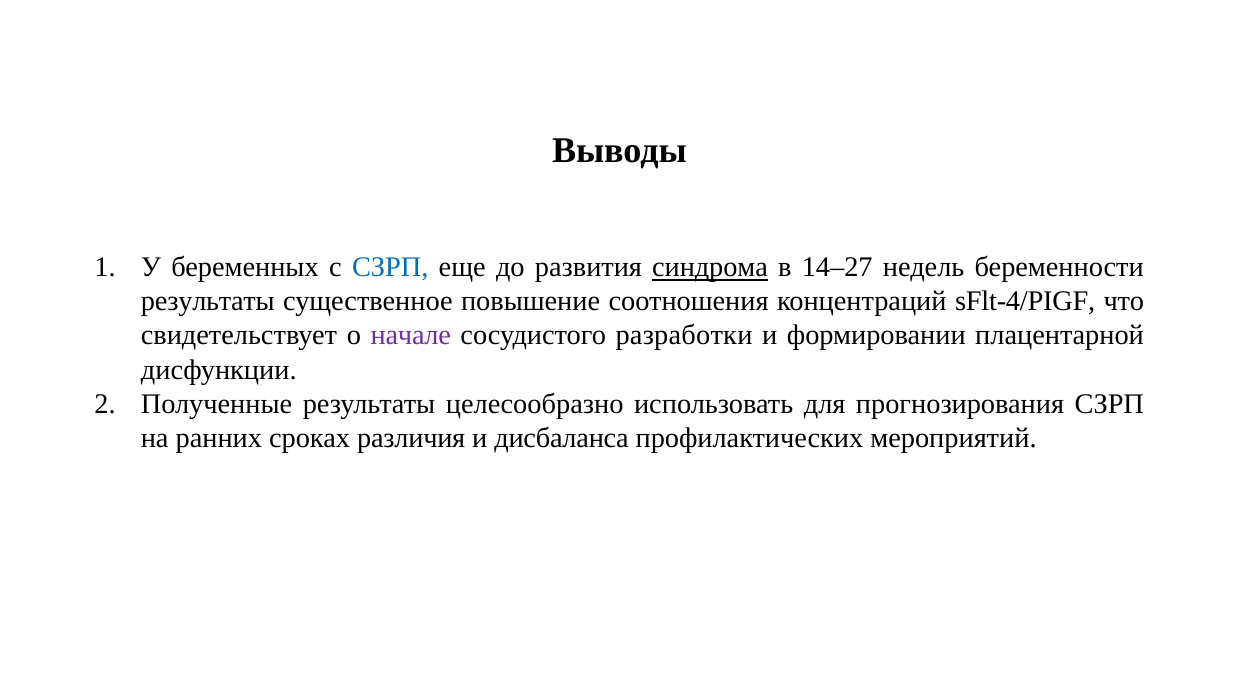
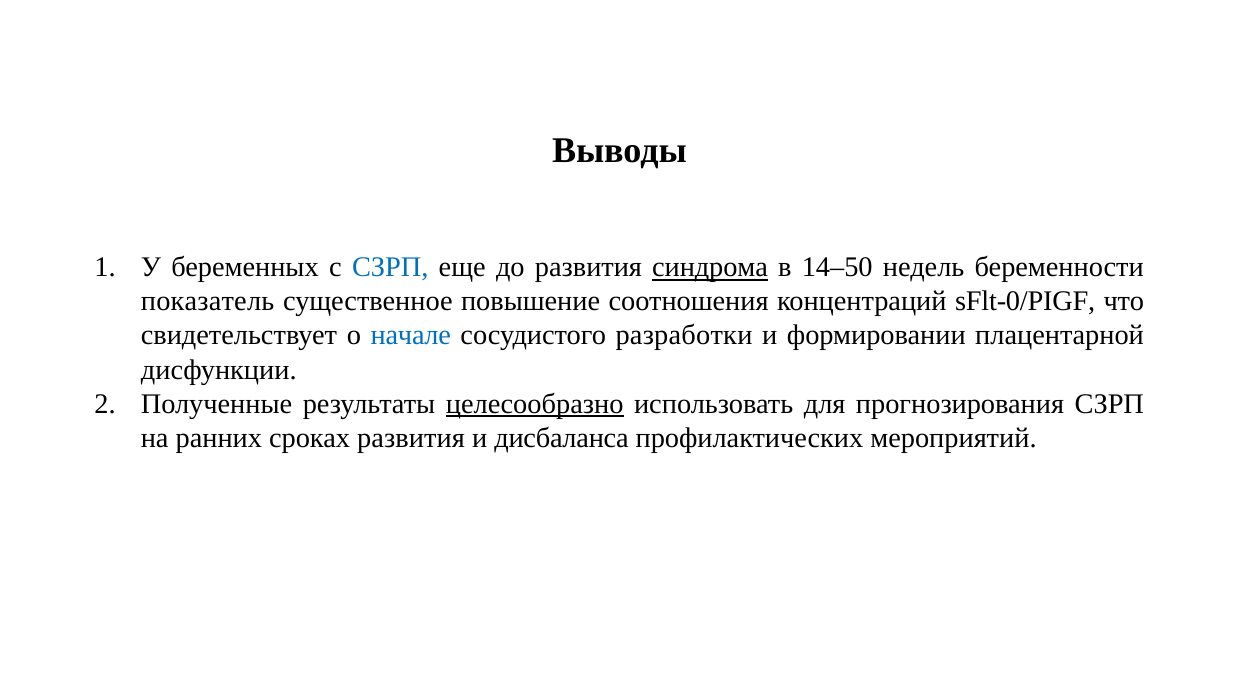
14–27: 14–27 -> 14–50
результаты at (208, 302): результаты -> показатель
sFlt-4/PIGF: sFlt-4/PIGF -> sFlt-0/PIGF
начале colour: purple -> blue
целесообразно underline: none -> present
сроках различия: различия -> развития
